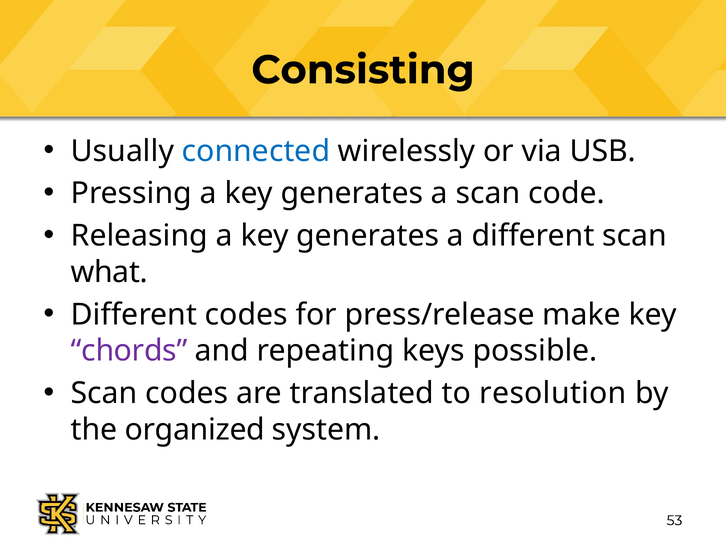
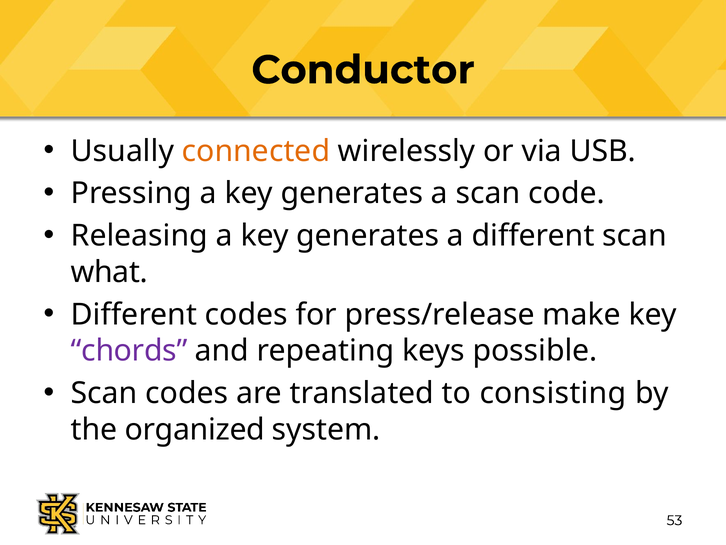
Consisting: Consisting -> Conductor
connected colour: blue -> orange
resolution: resolution -> consisting
